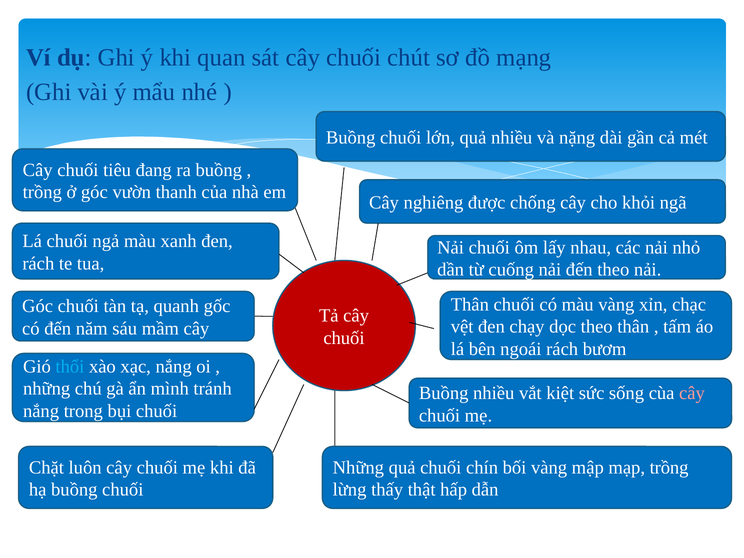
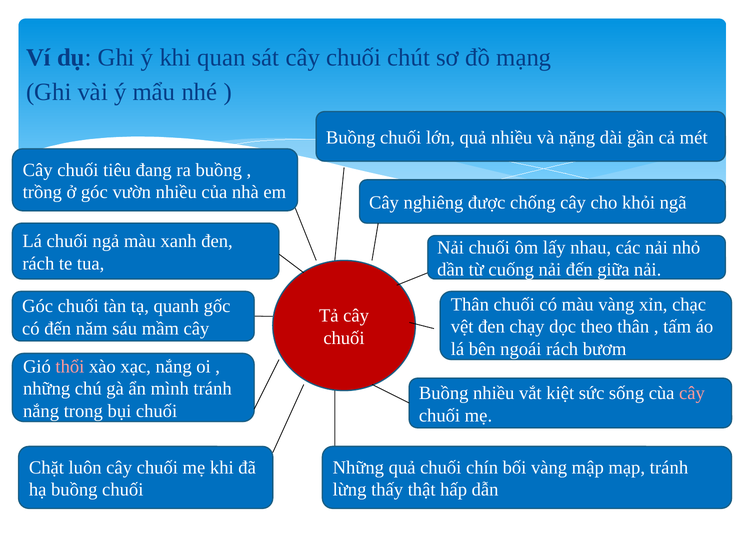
vườn thanh: thanh -> nhiều
đến theo: theo -> giữa
thổi colour: light blue -> pink
mạp trồng: trồng -> tránh
